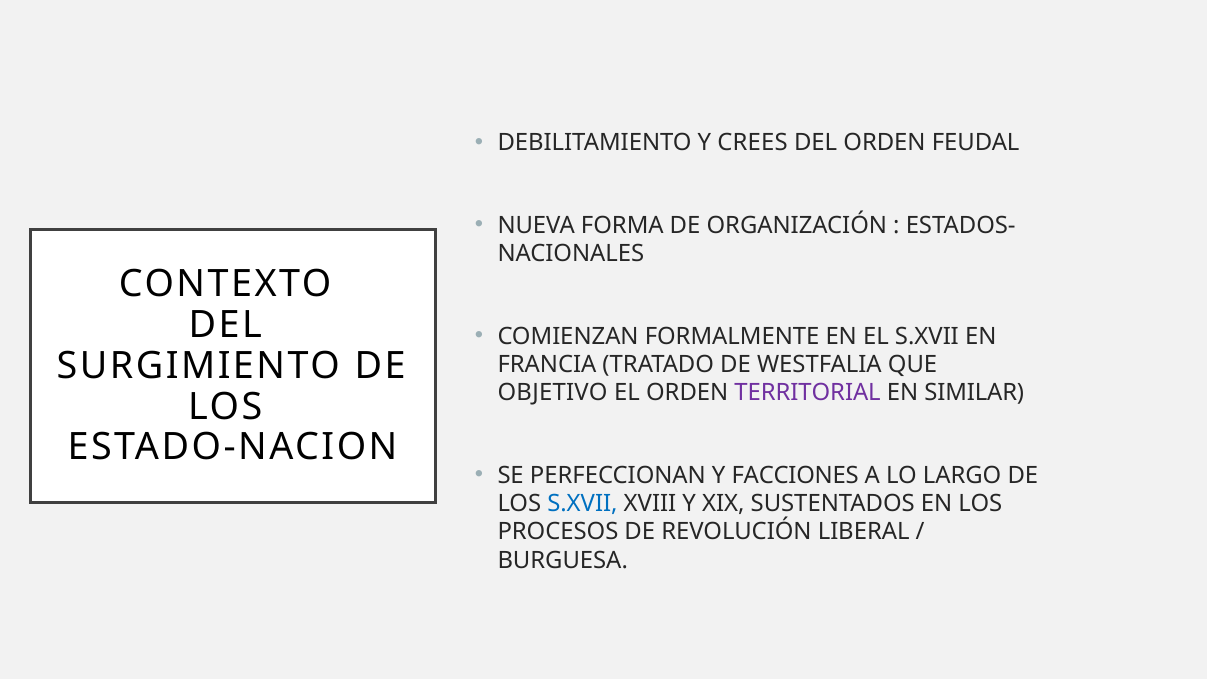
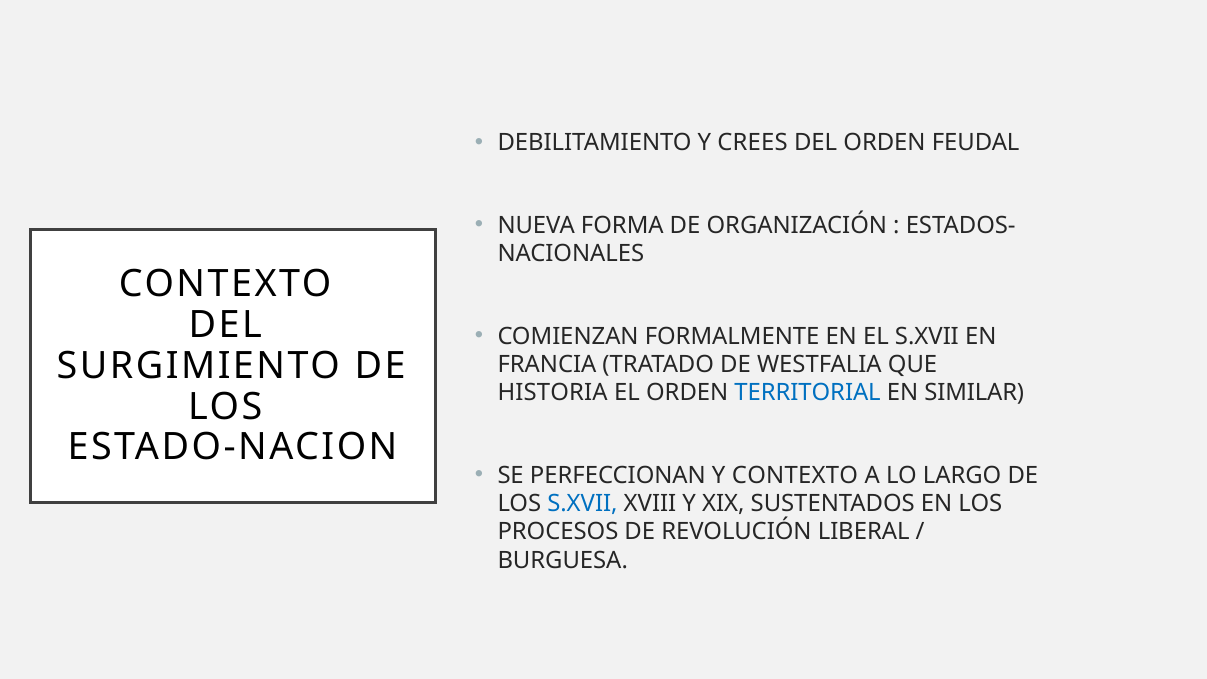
OBJETIVO: OBJETIVO -> HISTORIA
TERRITORIAL colour: purple -> blue
Y FACCIONES: FACCIONES -> CONTEXTO
